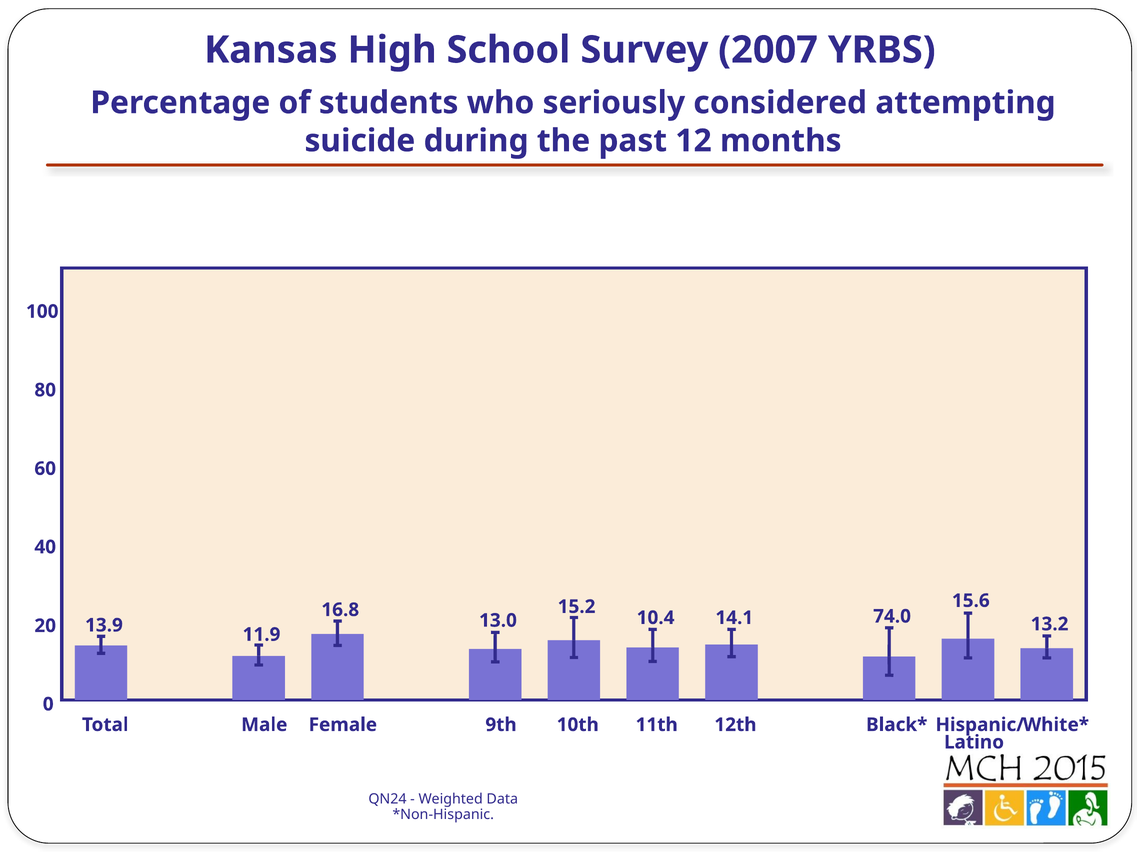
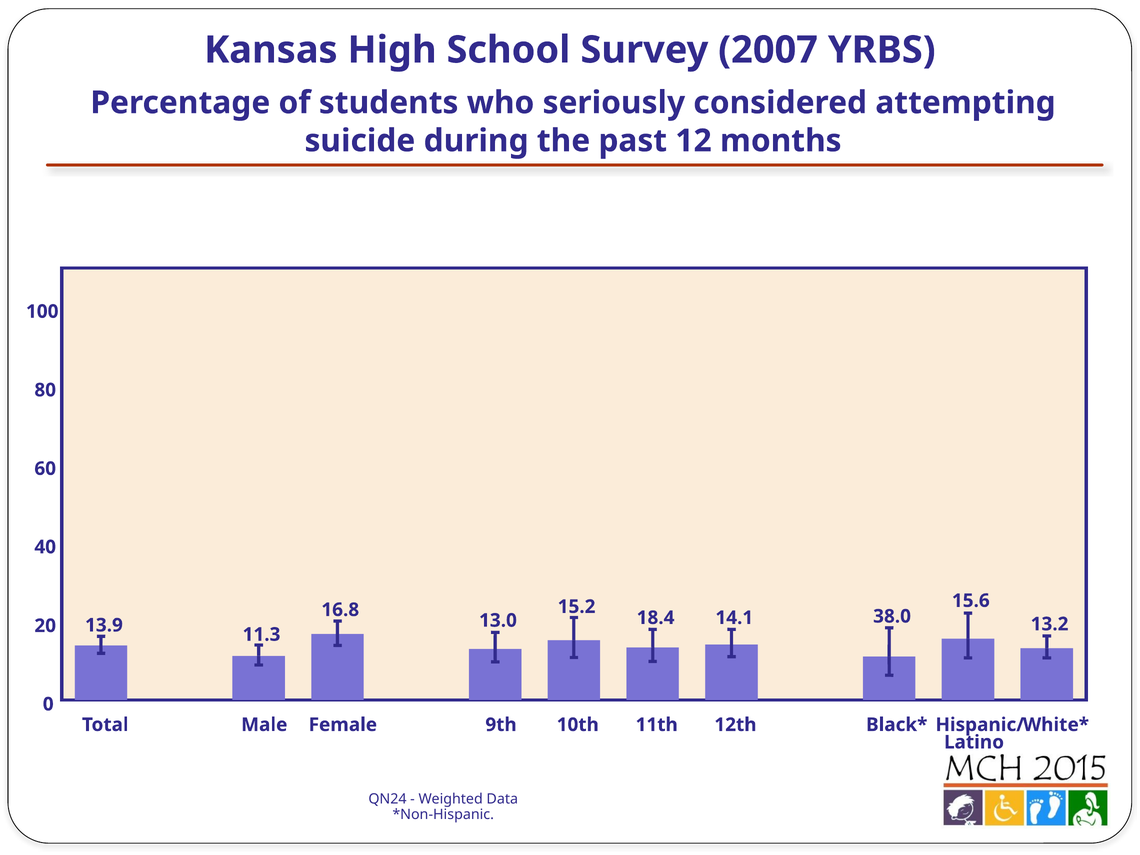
74.0: 74.0 -> 38.0
10.4: 10.4 -> 18.4
11.9: 11.9 -> 11.3
